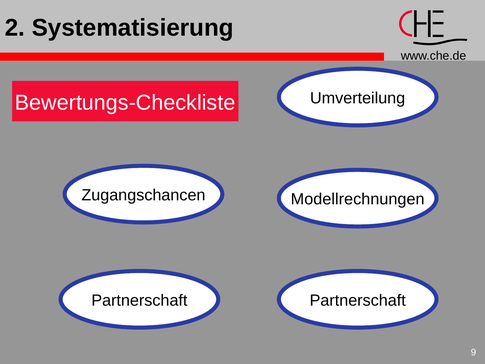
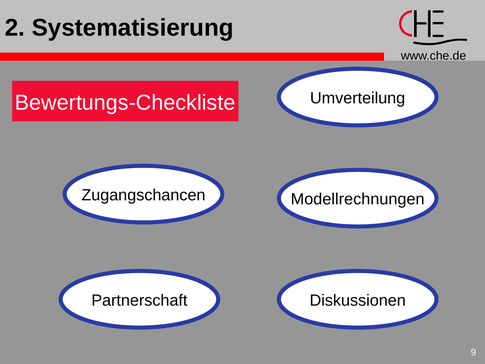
Partnerschaft Partnerschaft: Partnerschaft -> Diskussionen
